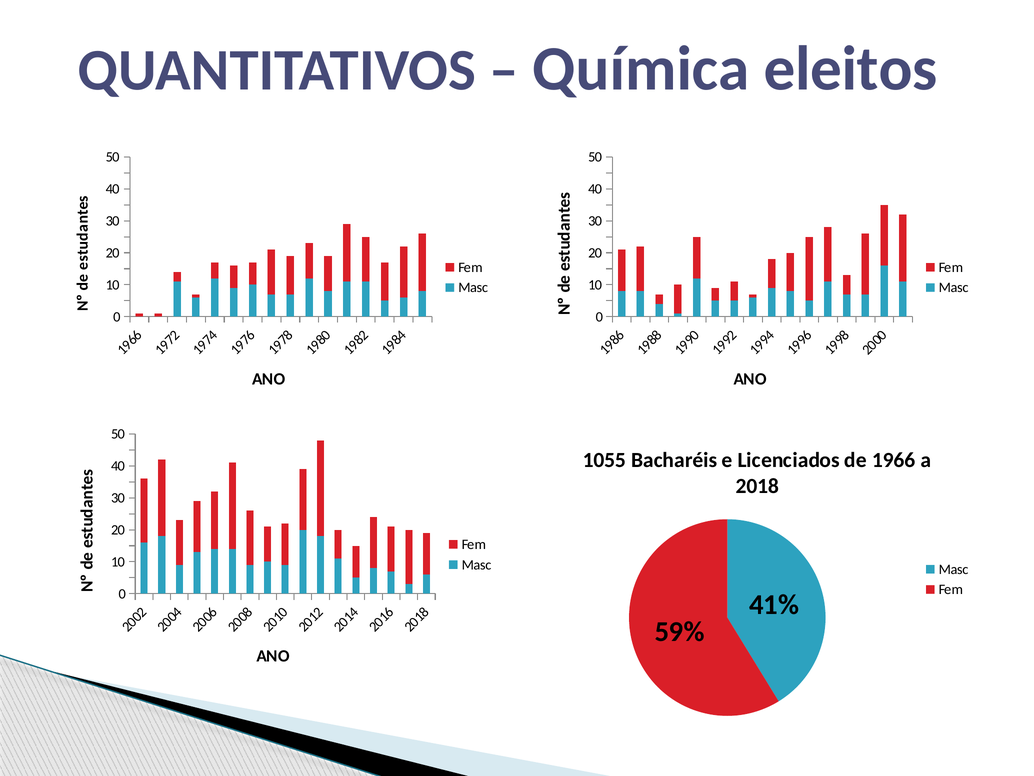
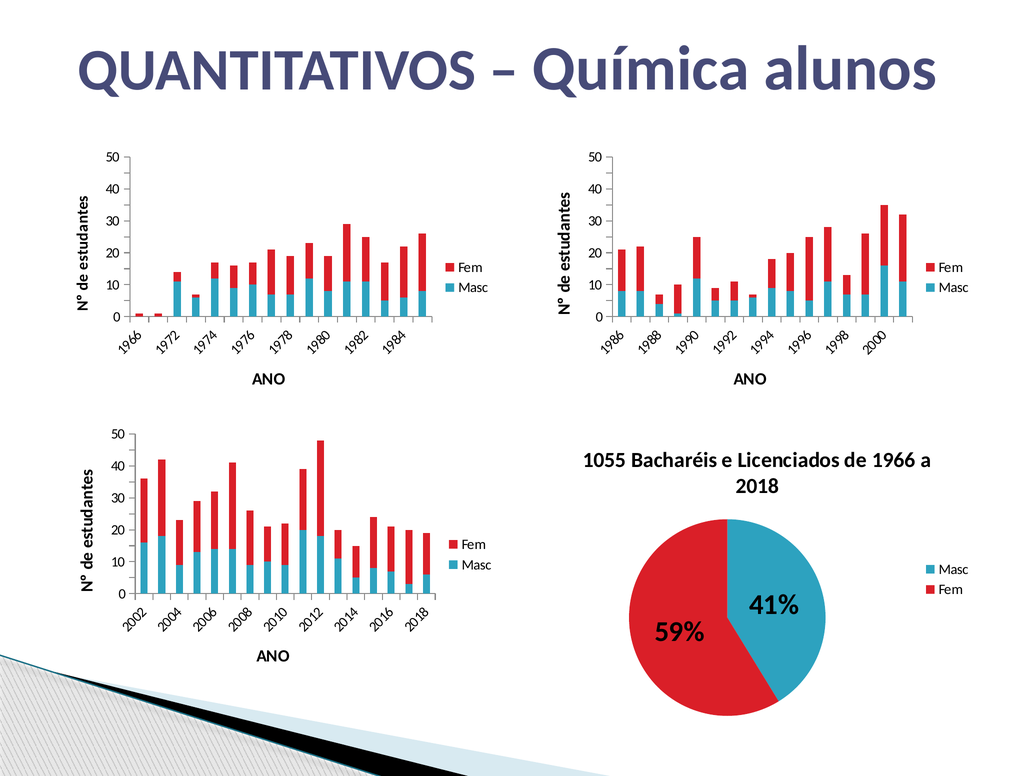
eleitos: eleitos -> alunos
